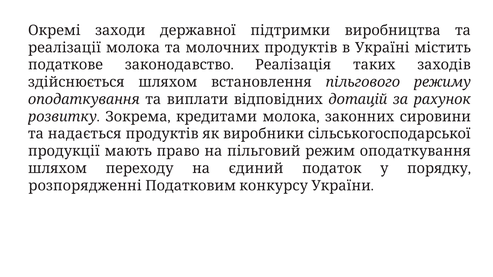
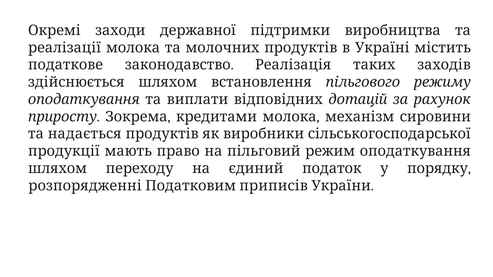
розвитку: розвитку -> приросту
законних: законних -> механізм
конкурсу: конкурсу -> приписів
